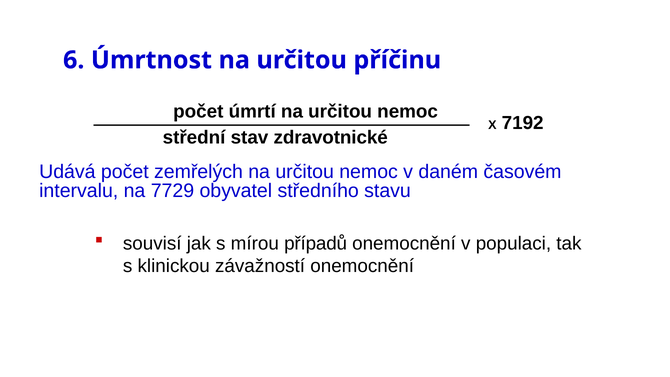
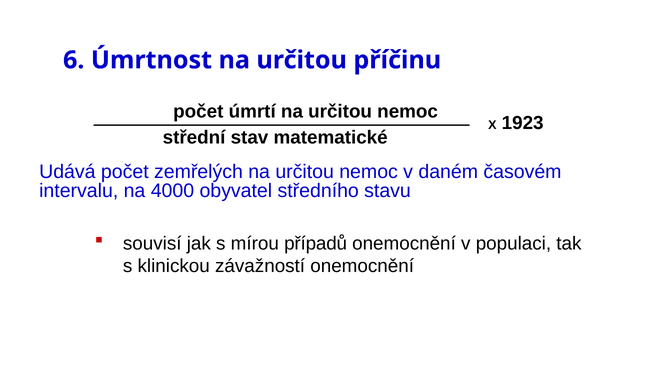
7192: 7192 -> 1923
zdravotnické: zdravotnické -> matematické
7729: 7729 -> 4000
